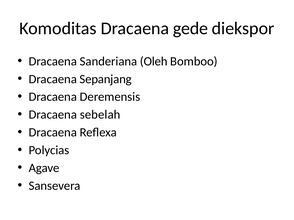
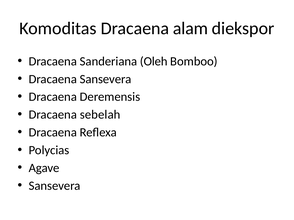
gede: gede -> alam
Dracaena Sepanjang: Sepanjang -> Sansevera
